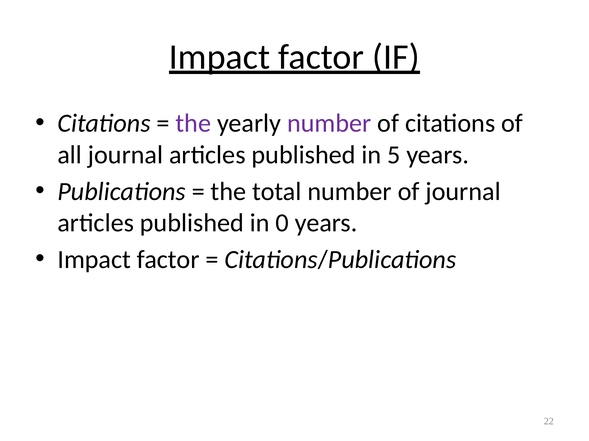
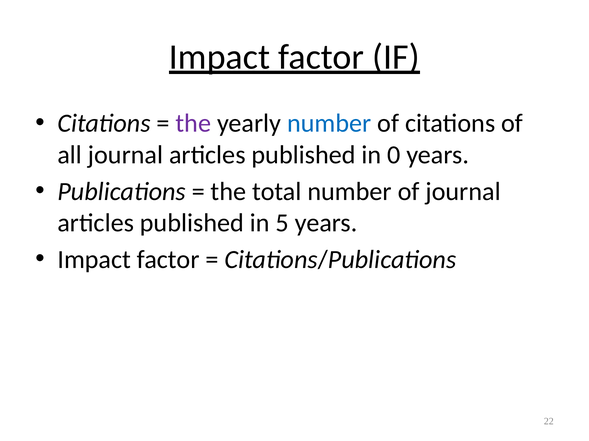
number at (329, 124) colour: purple -> blue
5: 5 -> 0
0: 0 -> 5
